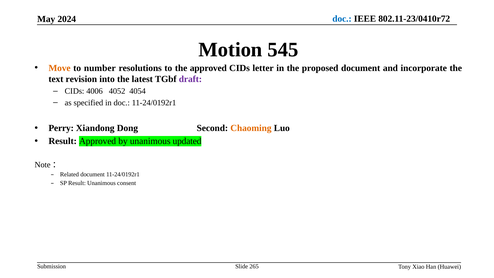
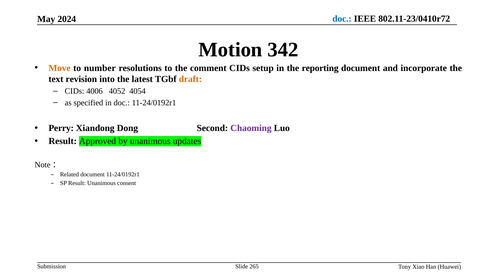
545: 545 -> 342
the approved: approved -> comment
letter: letter -> setup
proposed: proposed -> reporting
draft colour: purple -> orange
Chaoming colour: orange -> purple
updated: updated -> updates
